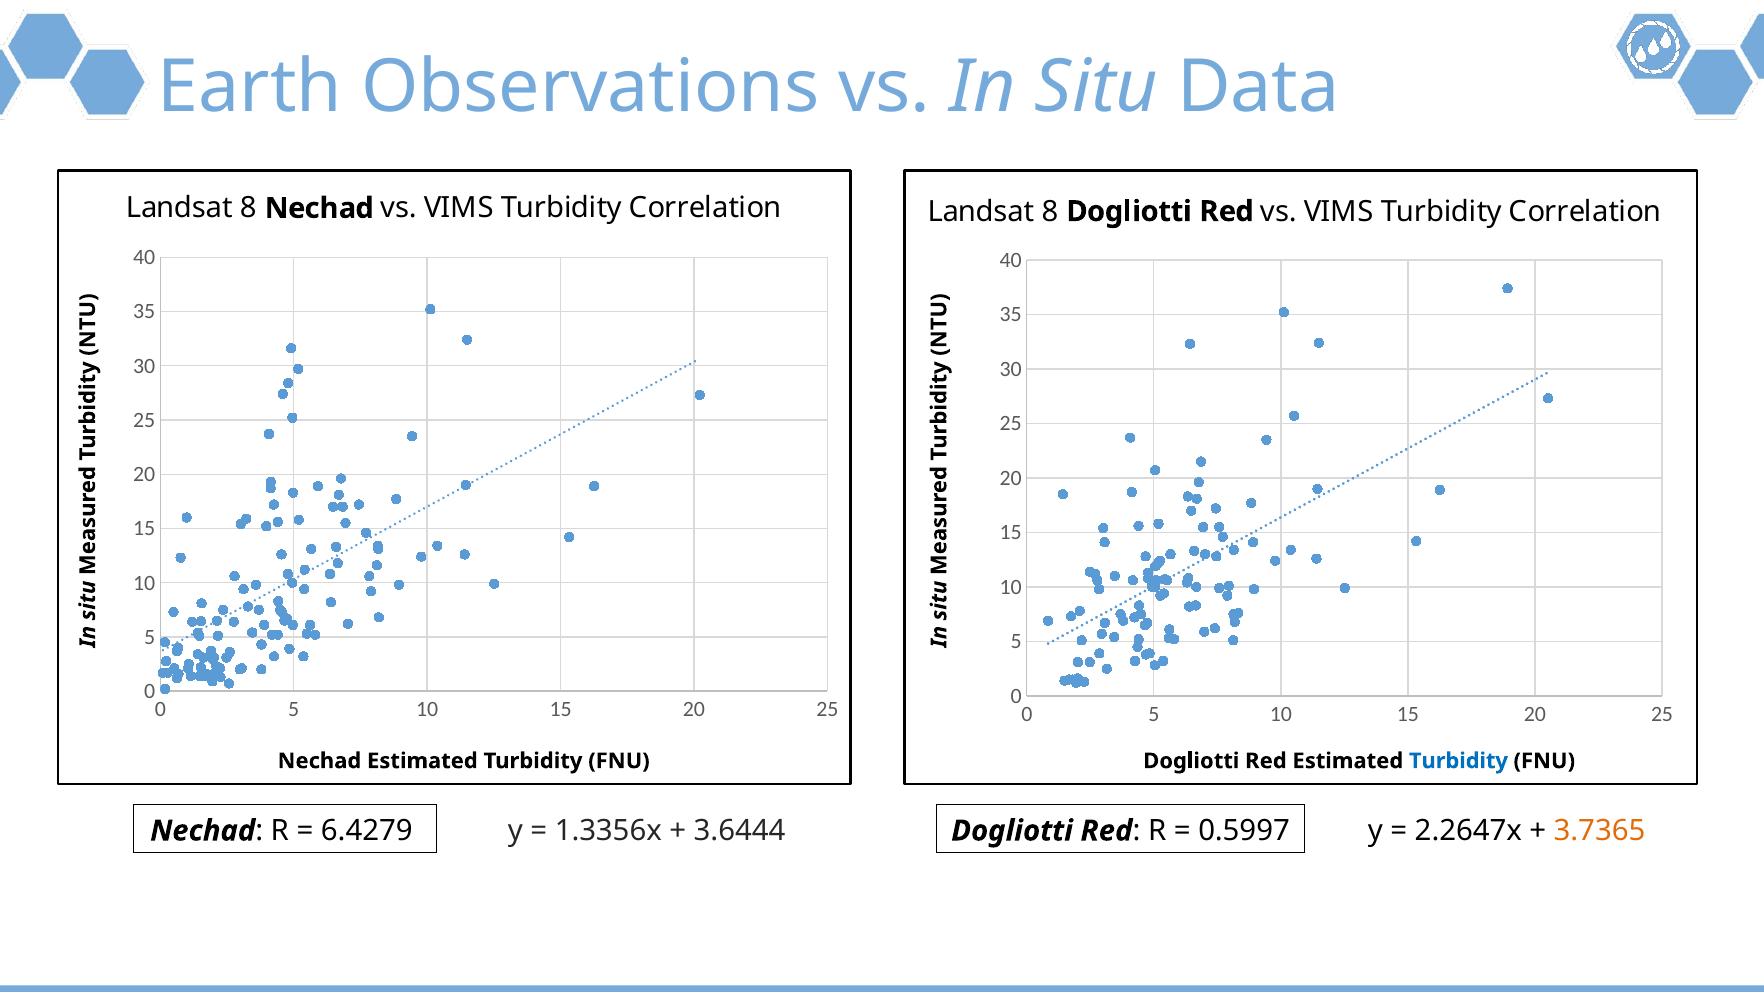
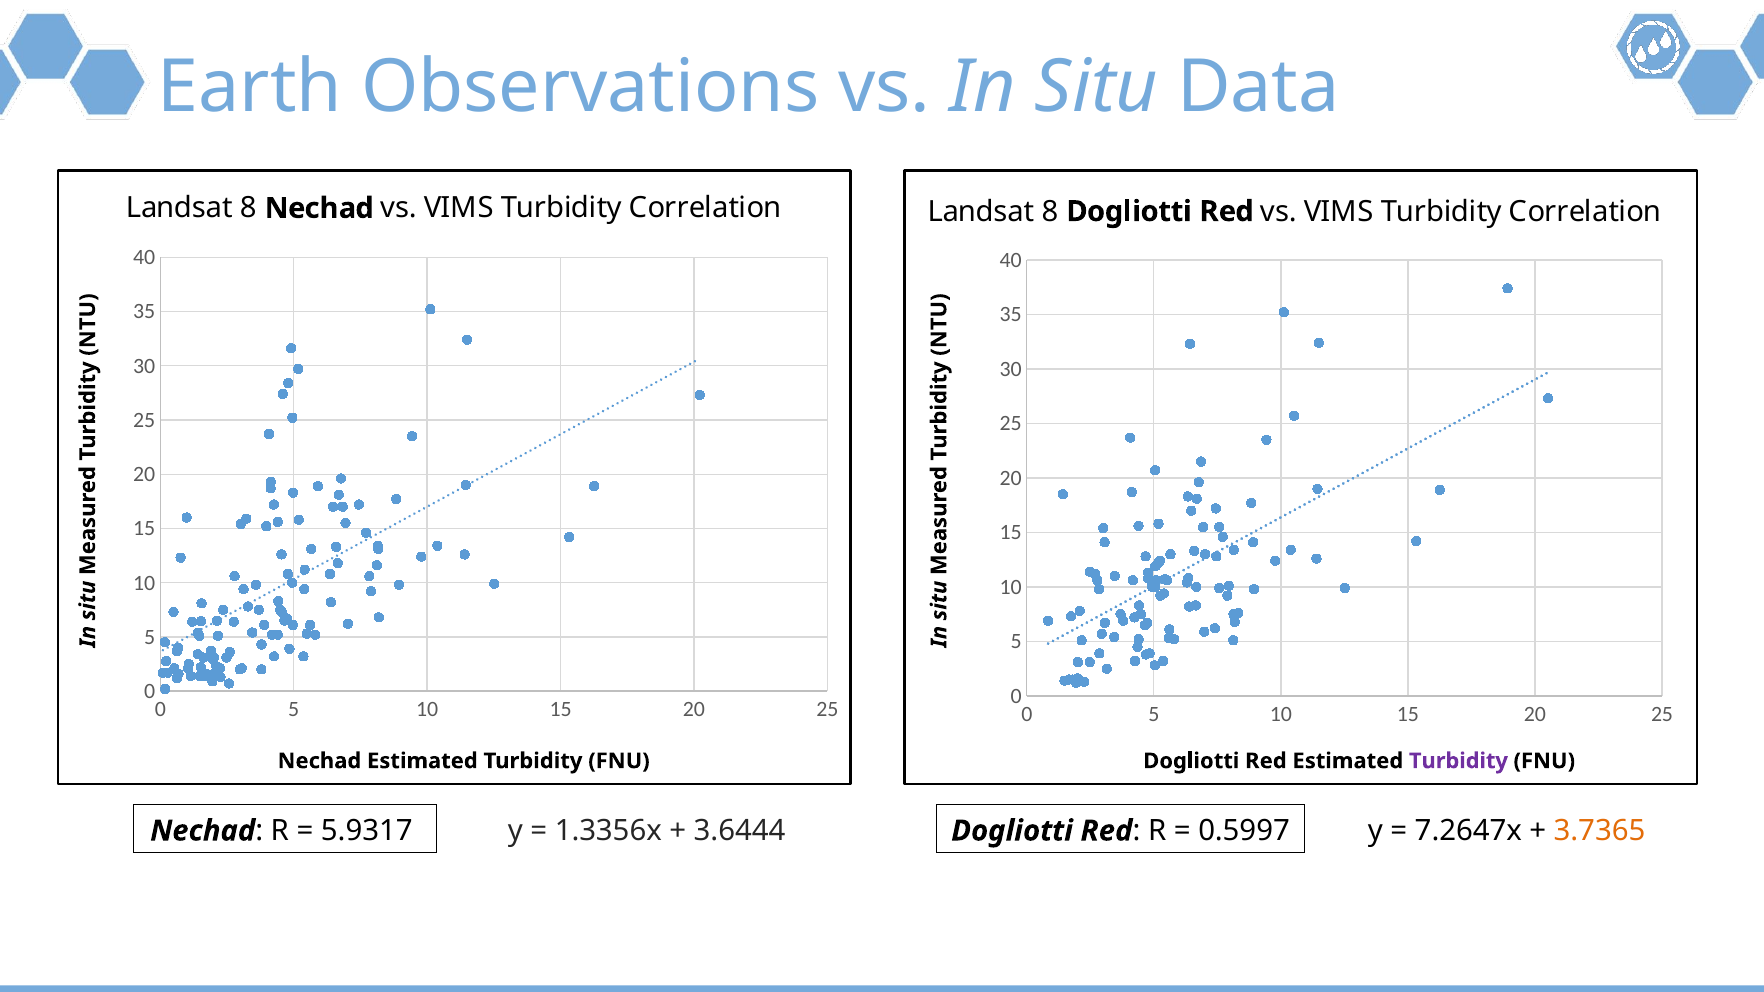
Turbidity at (1458, 761) colour: blue -> purple
2.2647x: 2.2647x -> 7.2647x
6.4279: 6.4279 -> 5.9317
